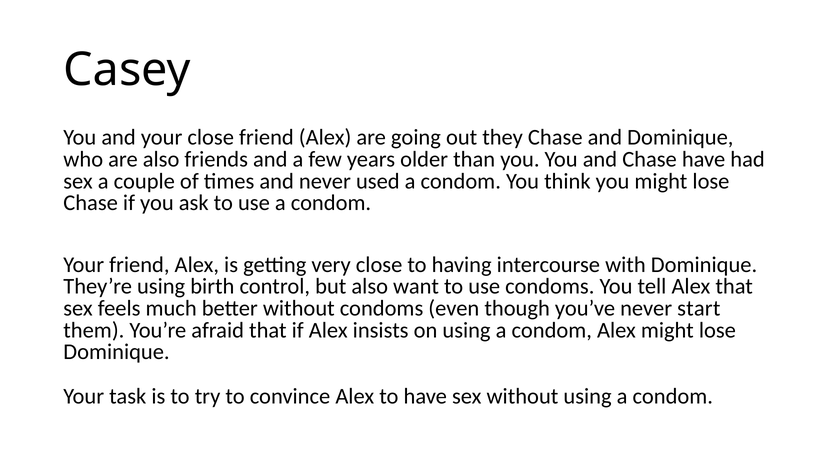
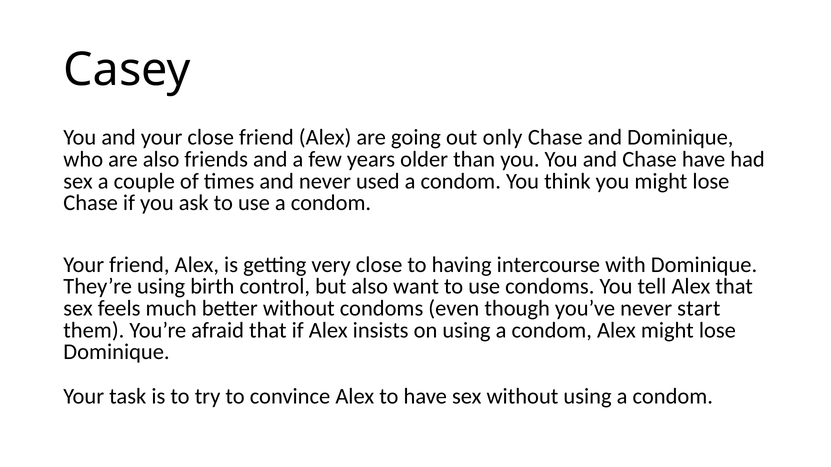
they: they -> only
